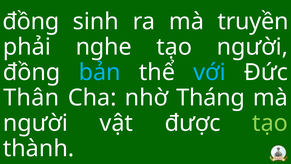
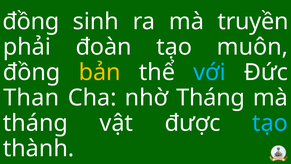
nghe: nghe -> đoàn
tạo người: người -> muôn
bản colour: light blue -> yellow
Thân: Thân -> Than
người at (35, 123): người -> tháng
tạo at (270, 123) colour: light green -> light blue
